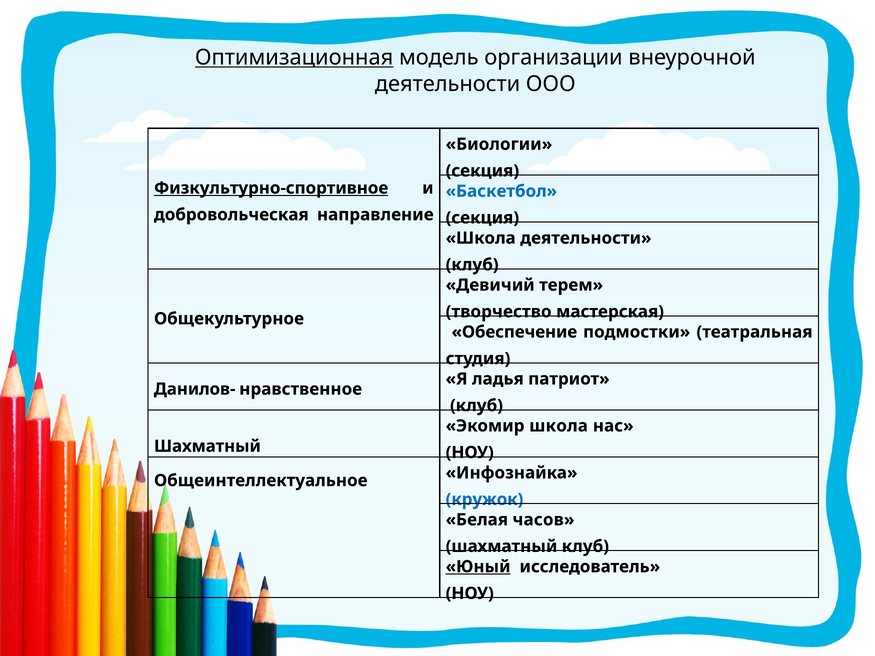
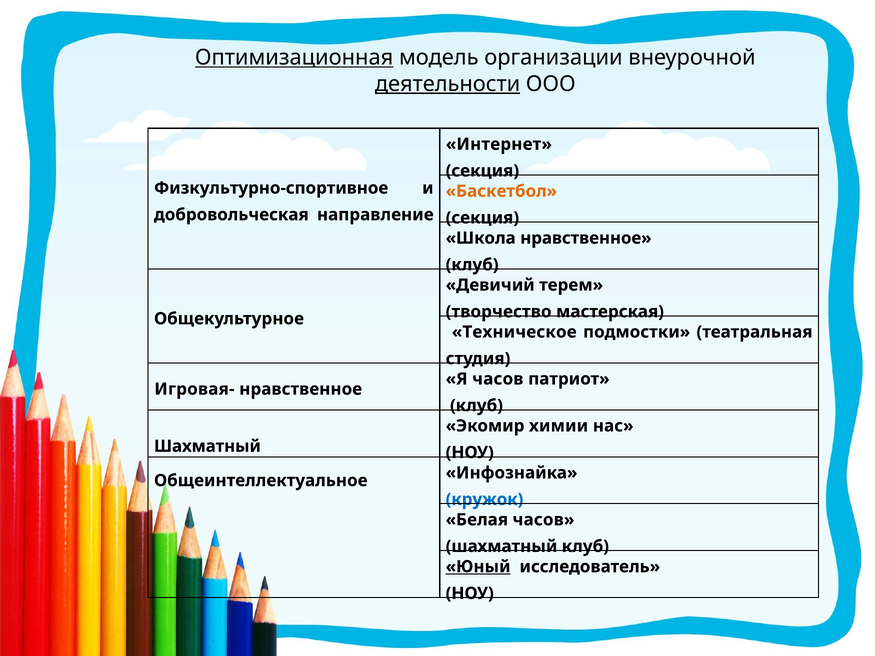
деятельности at (448, 84) underline: none -> present
Биологии: Биологии -> Интернет
Физкультурно-спортивное underline: present -> none
Баскетбол colour: blue -> orange
Школа деятельности: деятельности -> нравственное
Обеспечение: Обеспечение -> Техническое
Я ладья: ладья -> часов
Данилов-: Данилов- -> Игровая-
Экомир школа: школа -> химии
